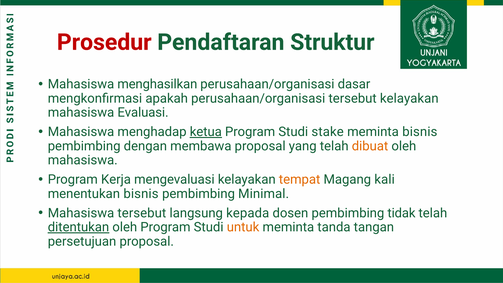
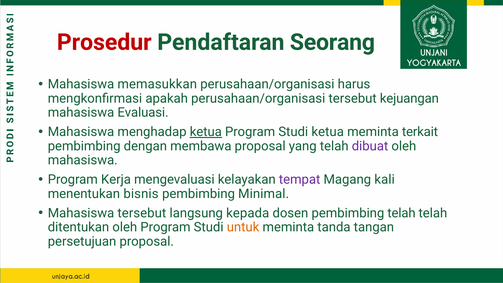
Struktur: Struktur -> Seorang
menghasilkan: menghasilkan -> memasukkan
dasar: dasar -> harus
tersebut kelayakan: kelayakan -> kejuangan
Studi stake: stake -> ketua
meminta bisnis: bisnis -> terkait
dibuat colour: orange -> purple
tempat colour: orange -> purple
pembimbing tidak: tidak -> telah
ditentukan underline: present -> none
